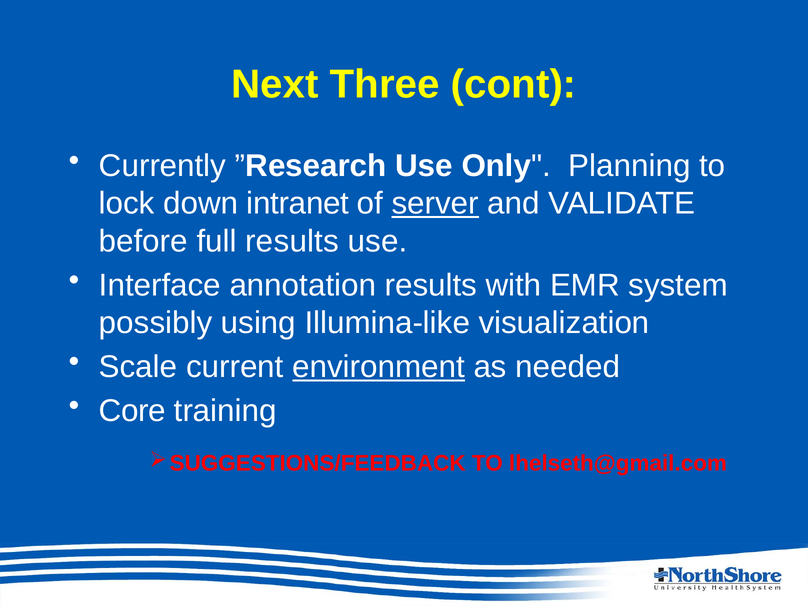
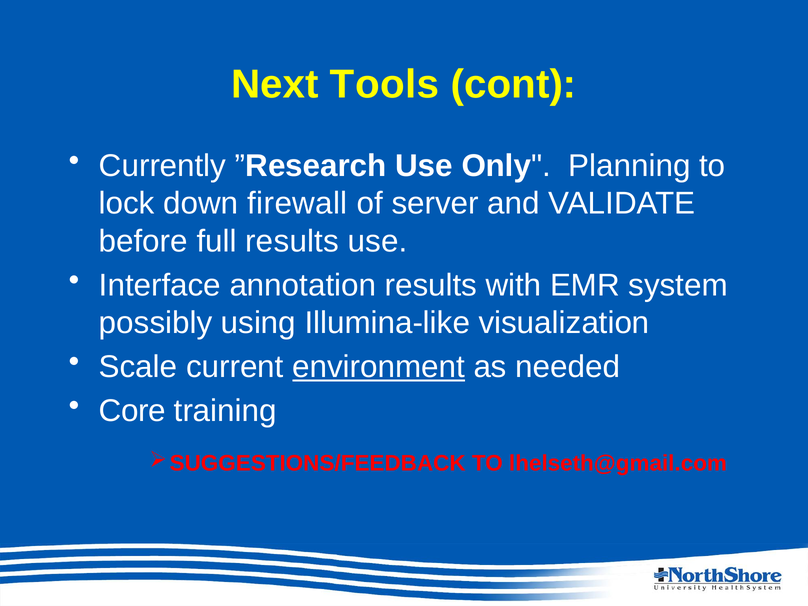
Three: Three -> Tools
intranet: intranet -> firewall
server underline: present -> none
